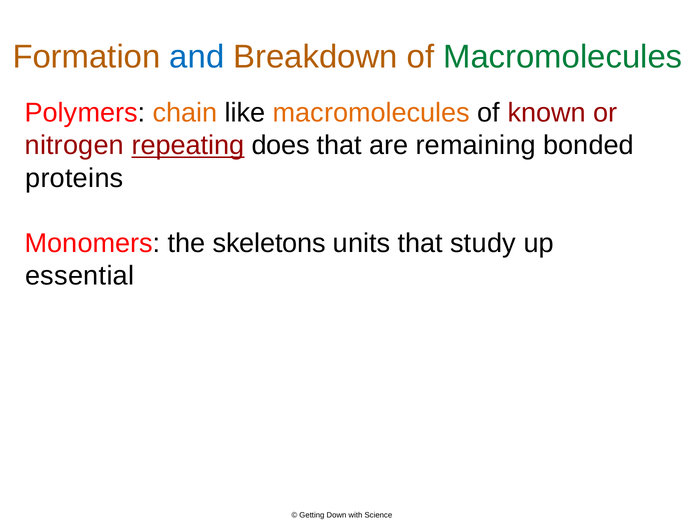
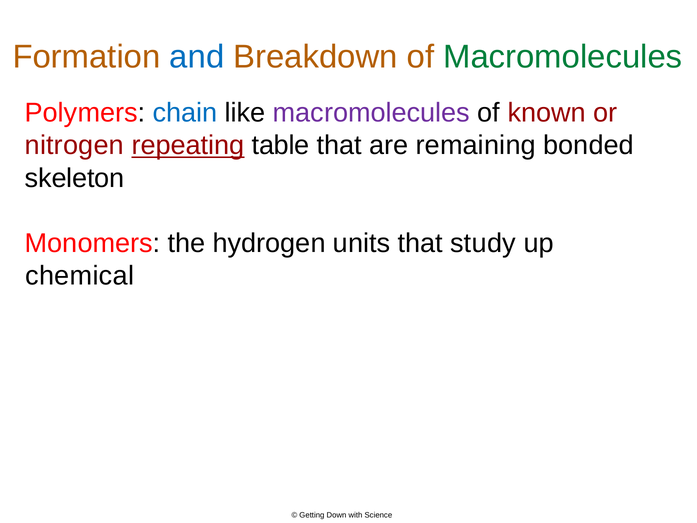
chain colour: orange -> blue
macromolecules at (371, 113) colour: orange -> purple
does: does -> table
proteins: proteins -> skeleton
skeletons: skeletons -> hydrogen
essential: essential -> chemical
